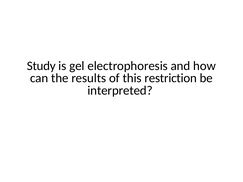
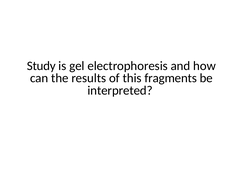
restriction: restriction -> fragments
